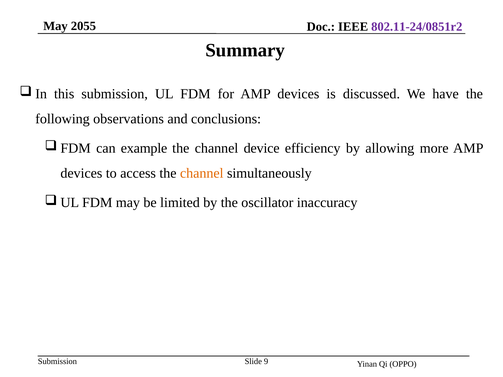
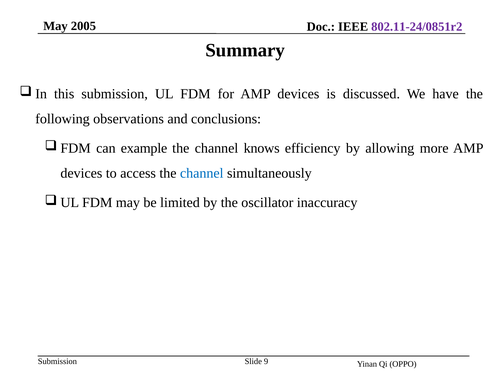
2055: 2055 -> 2005
device: device -> knows
channel at (202, 173) colour: orange -> blue
